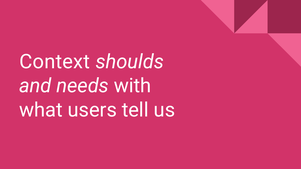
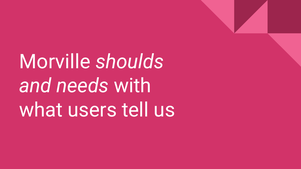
Context: Context -> Morville
